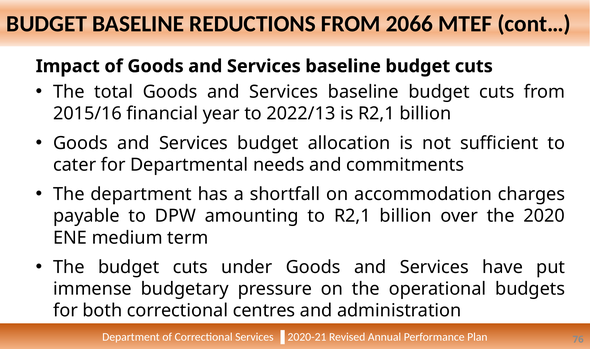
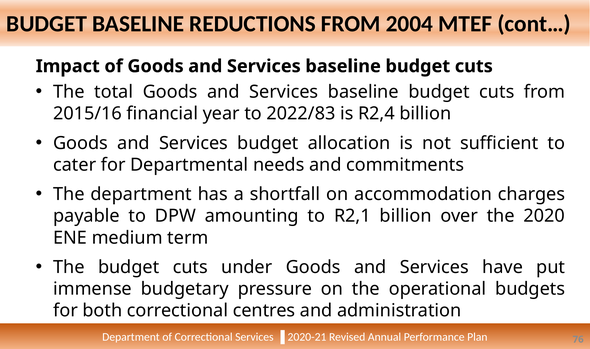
2066: 2066 -> 2004
2022/13: 2022/13 -> 2022/83
is R2,1: R2,1 -> R2,4
